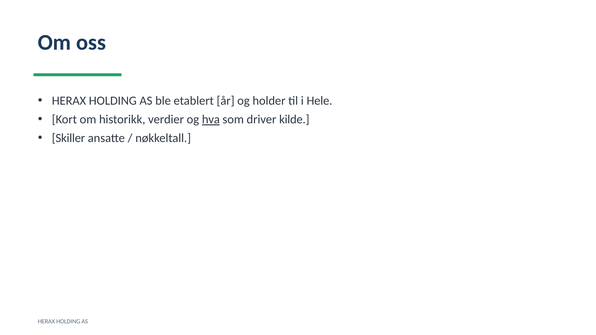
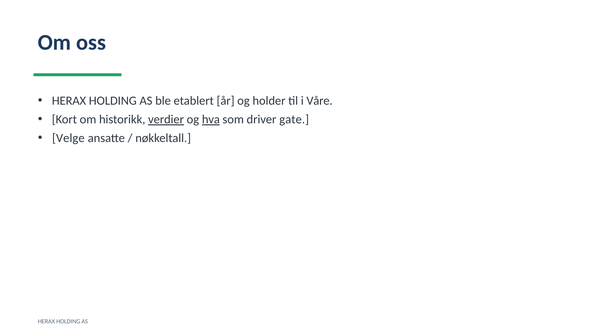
Hele: Hele -> Våre
verdier underline: none -> present
kilde: kilde -> gate
Skiller: Skiller -> Velge
